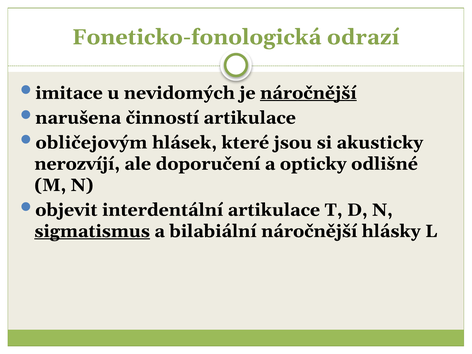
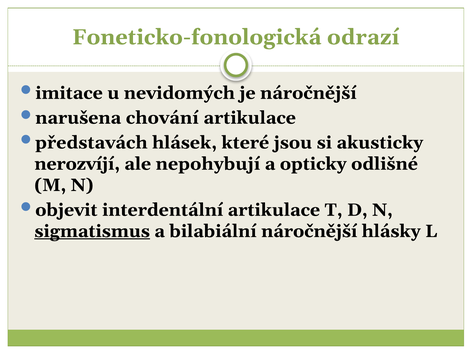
náročnější at (308, 93) underline: present -> none
činností: činností -> chování
obličejovým: obličejovým -> představách
doporučení: doporučení -> nepohybují
